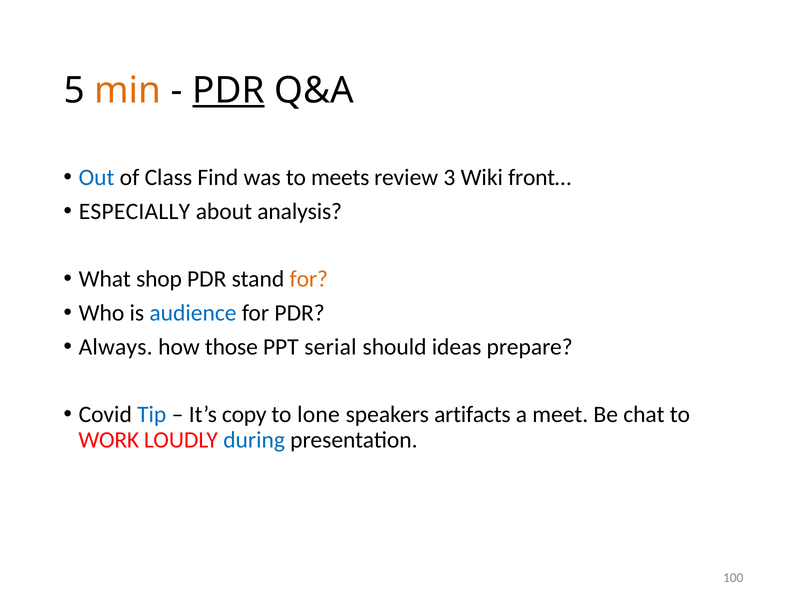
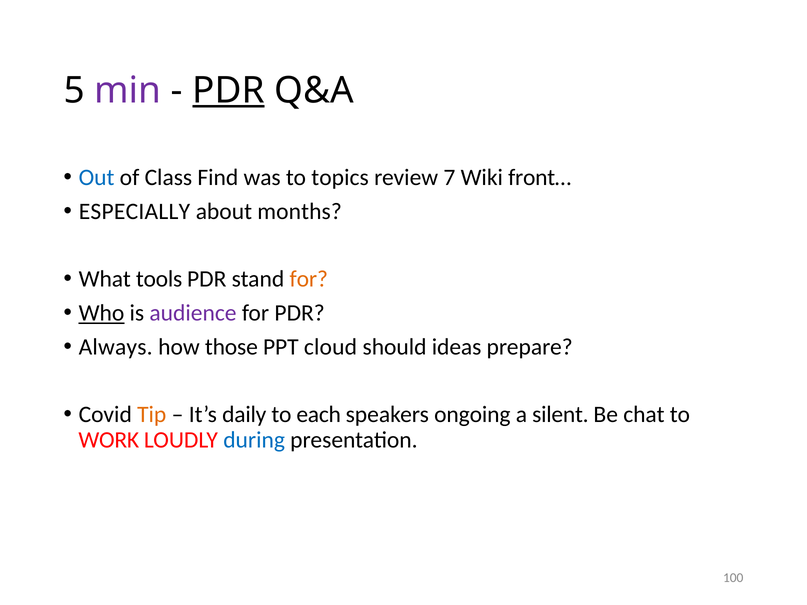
min colour: orange -> purple
meets: meets -> topics
3: 3 -> 7
analysis: analysis -> months
shop: shop -> tools
Who underline: none -> present
audience colour: blue -> purple
serial: serial -> cloud
Tip colour: blue -> orange
copy: copy -> daily
lone: lone -> each
artifacts: artifacts -> ongoing
meet: meet -> silent
